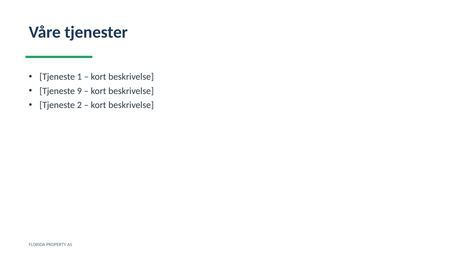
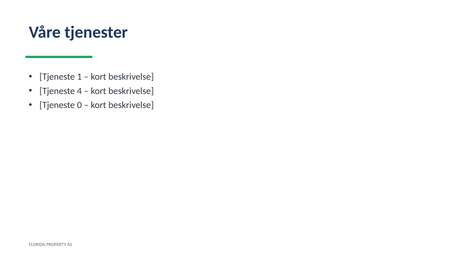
9: 9 -> 4
2: 2 -> 0
